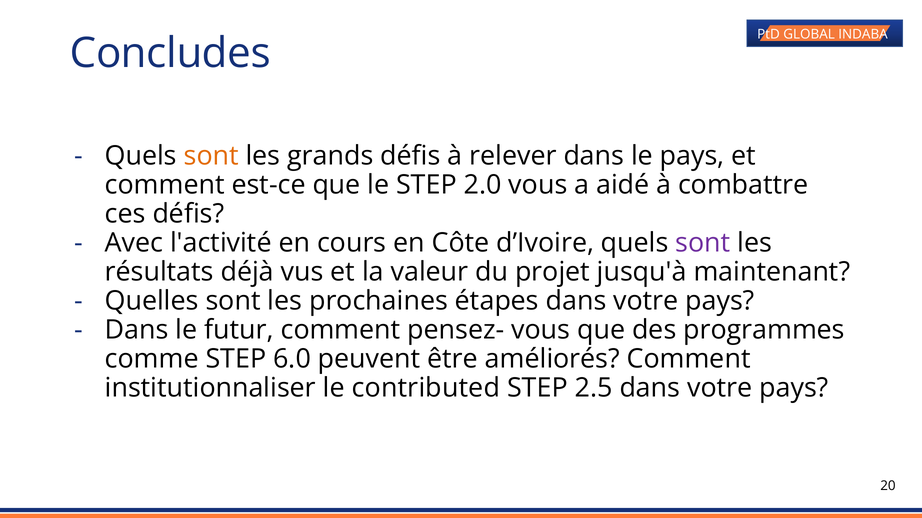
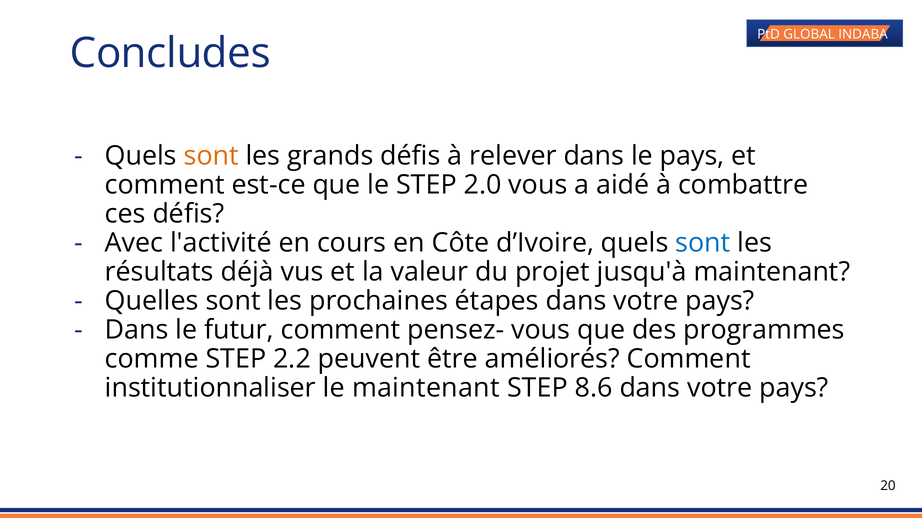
sont at (703, 243) colour: purple -> blue
6.0: 6.0 -> 2.2
le contributed: contributed -> maintenant
2.5: 2.5 -> 8.6
